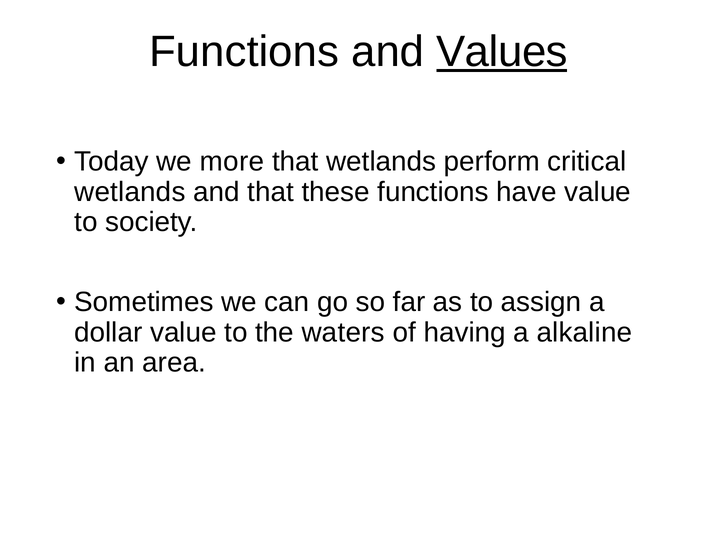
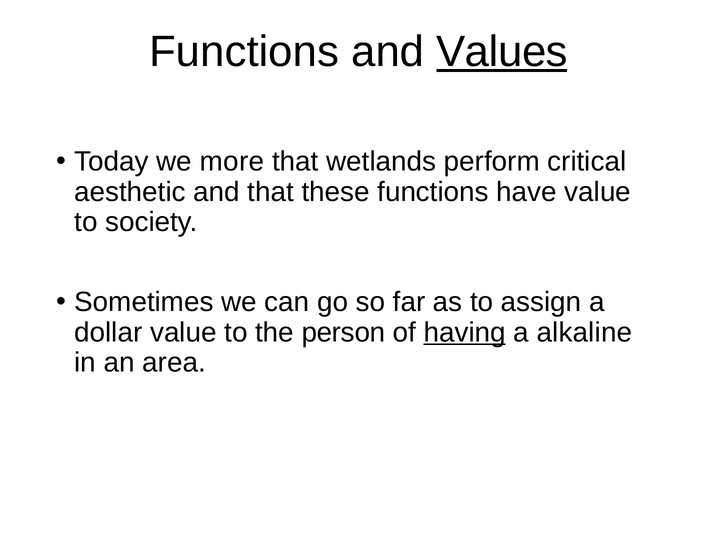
wetlands at (130, 192): wetlands -> aesthetic
waters: waters -> person
having underline: none -> present
